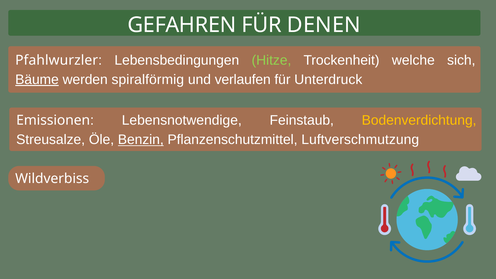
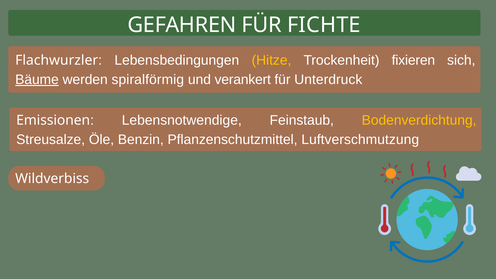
DENEN: DENEN -> FICHTE
Pfahlwurzler: Pfahlwurzler -> Flachwurzler
Hitze colour: light green -> yellow
welche: welche -> fixieren
verlaufen: verlaufen -> verankert
Benzin underline: present -> none
